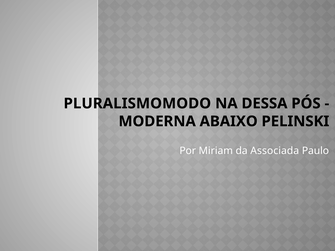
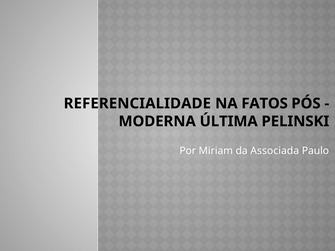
PLURALISMOMODO: PLURALISMOMODO -> REFERENCIALIDADE
DESSA: DESSA -> FATOS
ABAIXO: ABAIXO -> ÚLTIMA
